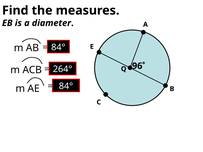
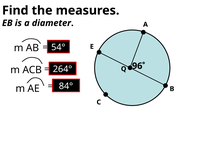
84° at (58, 47): 84° -> 54°
